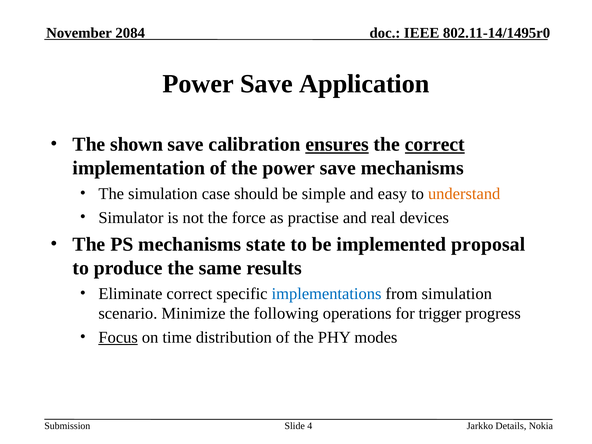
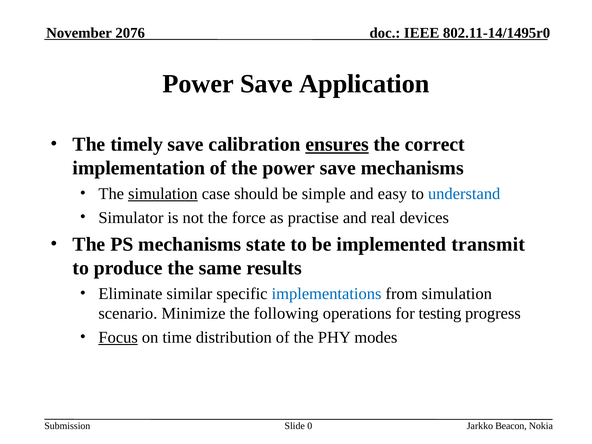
2084: 2084 -> 2076
shown: shown -> timely
correct at (435, 144) underline: present -> none
simulation at (163, 194) underline: none -> present
understand colour: orange -> blue
proposal: proposal -> transmit
Eliminate correct: correct -> similar
trigger: trigger -> testing
4: 4 -> 0
Details: Details -> Beacon
